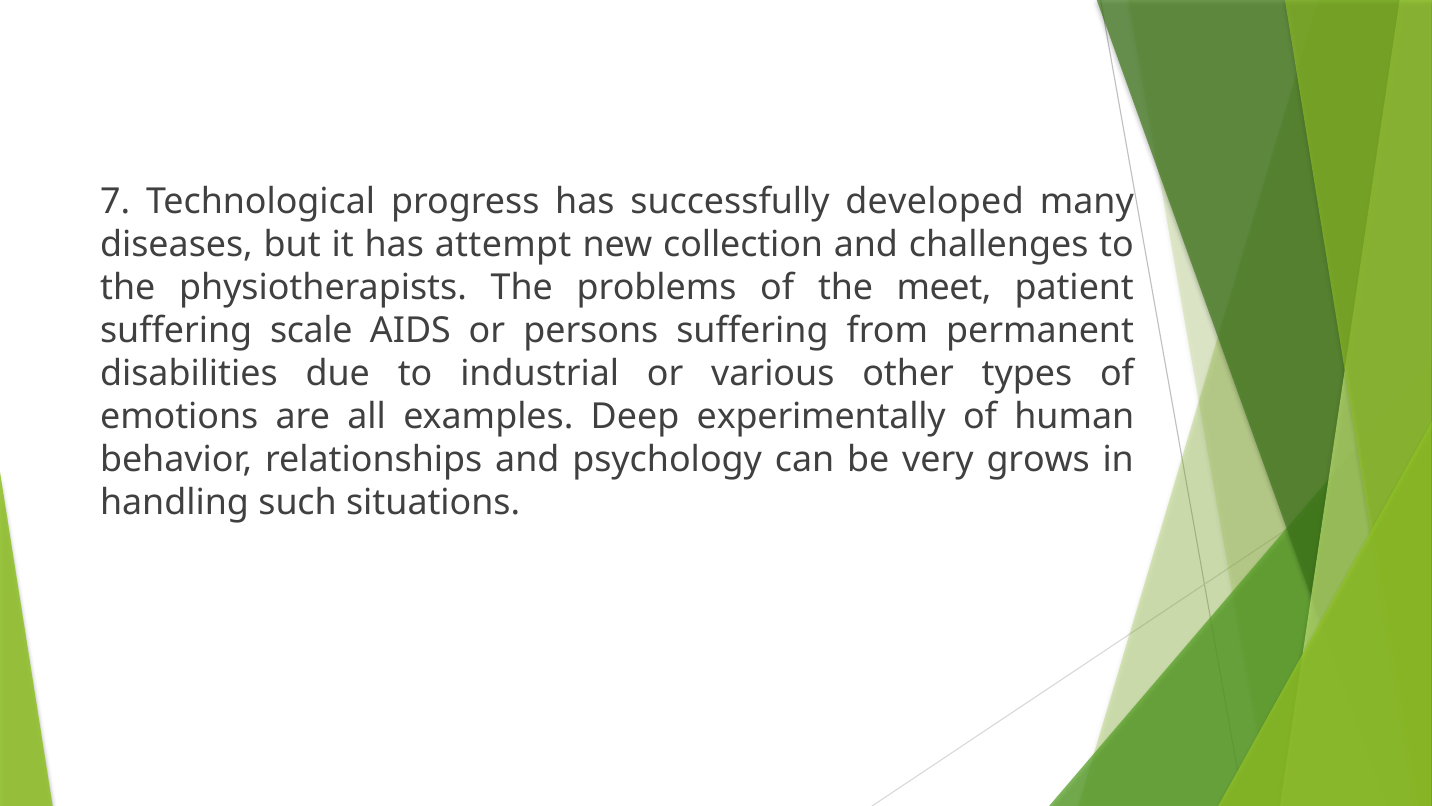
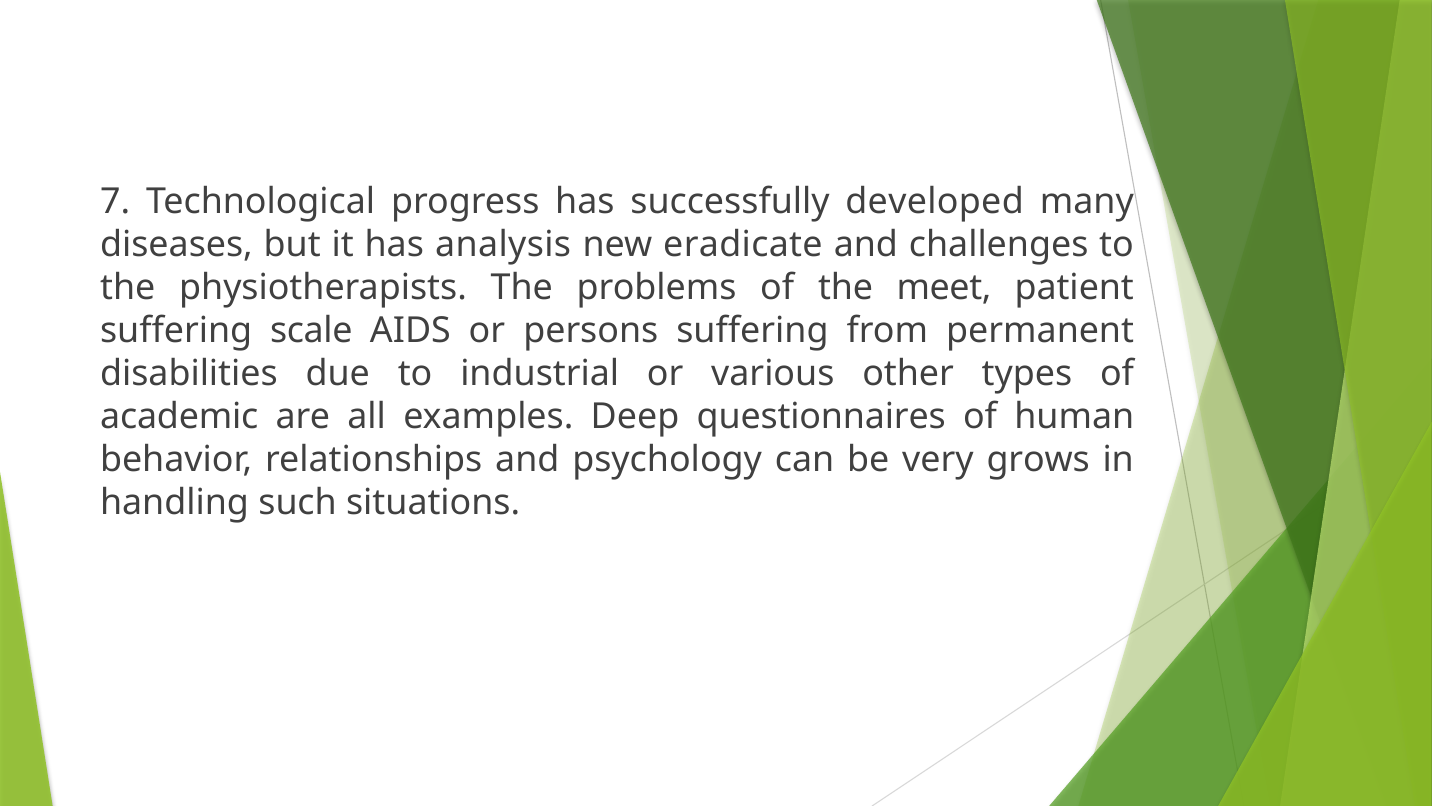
attempt: attempt -> analysis
collection: collection -> eradicate
emotions: emotions -> academic
experimentally: experimentally -> questionnaires
